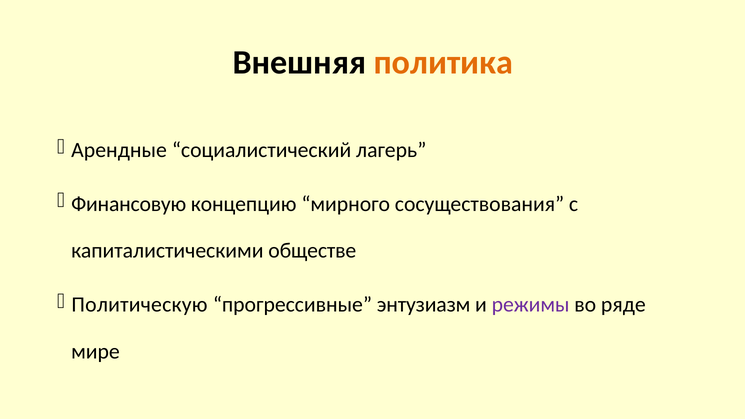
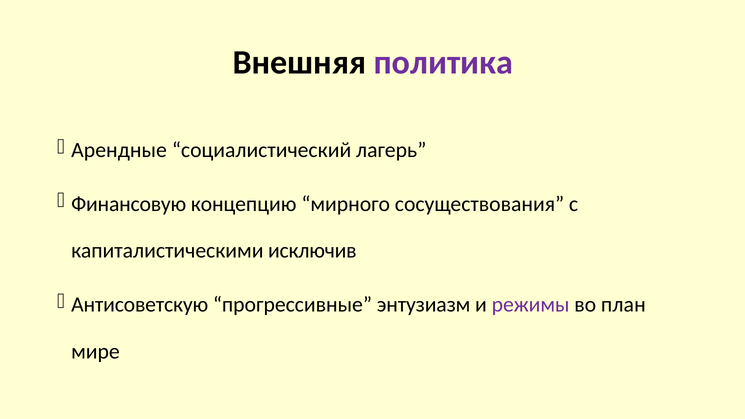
политика colour: orange -> purple
обществе: обществе -> исключив
Политическую: Политическую -> Антисоветскую
ряде: ряде -> план
